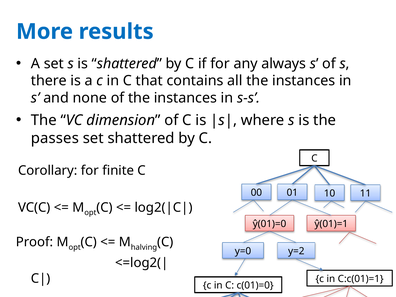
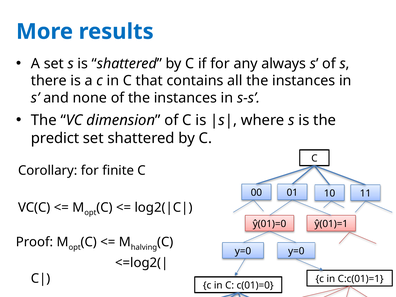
passes: passes -> predict
y=0 y=2: y=2 -> y=0
